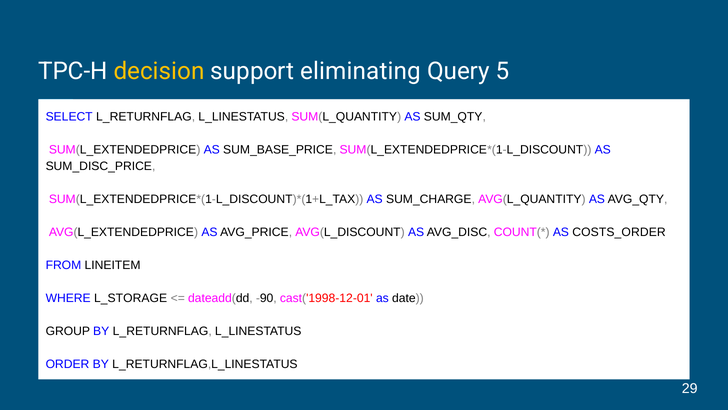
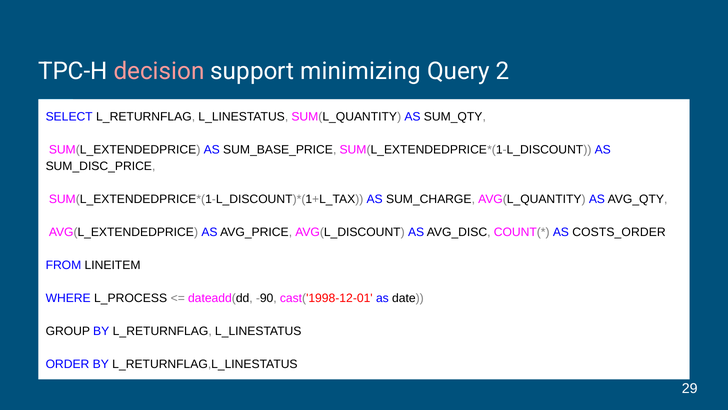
decision colour: yellow -> pink
eliminating: eliminating -> minimizing
5: 5 -> 2
L_STORAGE: L_STORAGE -> L_PROCESS
